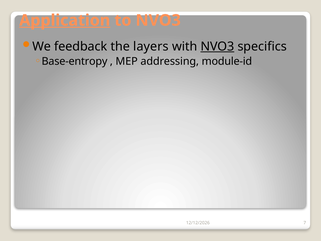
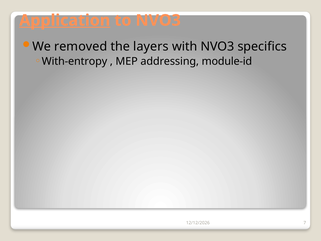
feedback: feedback -> removed
NVO3 at (217, 46) underline: present -> none
Base-entropy: Base-entropy -> With-entropy
